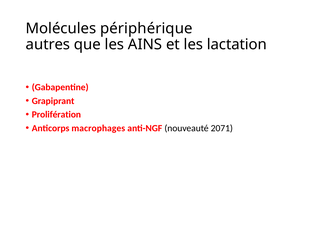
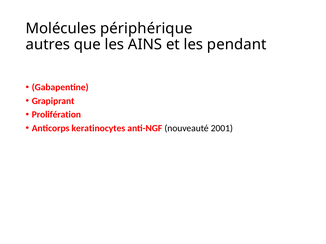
lactation: lactation -> pendant
macrophages: macrophages -> keratinocytes
2071: 2071 -> 2001
